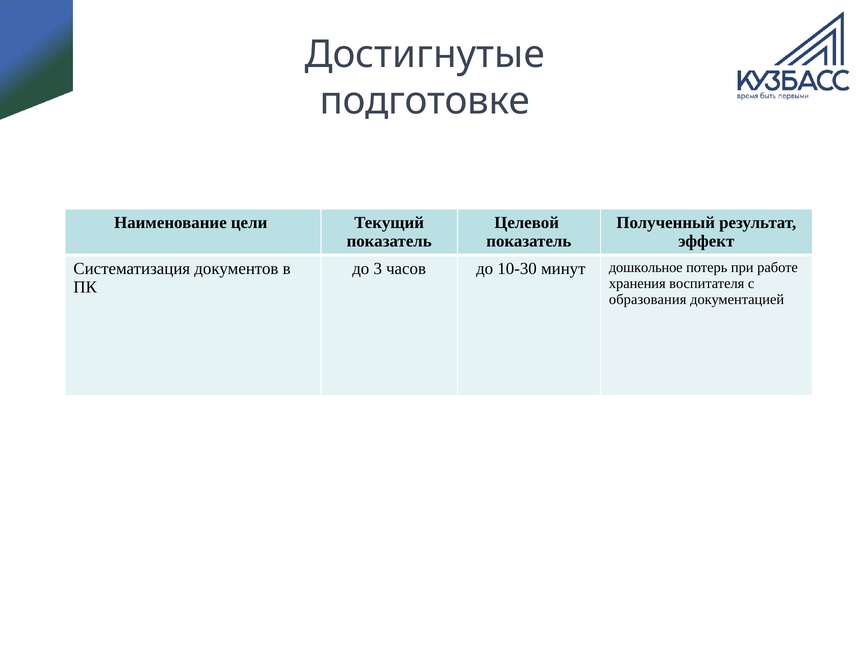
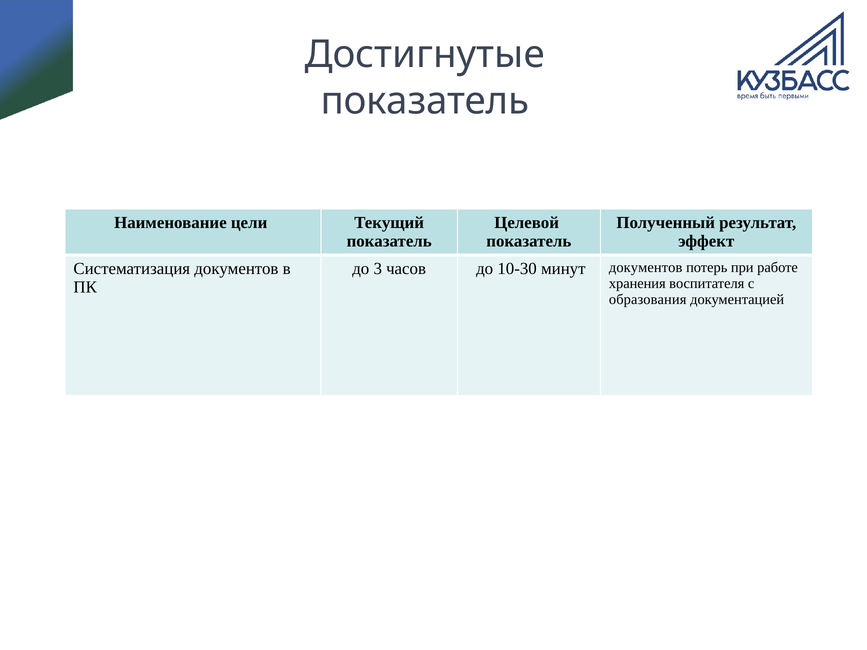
подготовке at (425, 101): подготовке -> показатель
минут дошкольное: дошкольное -> документов
